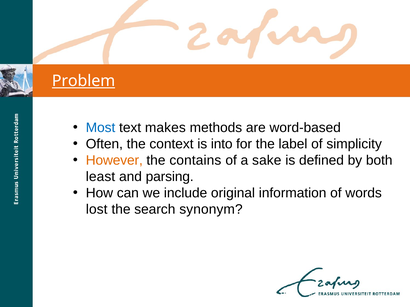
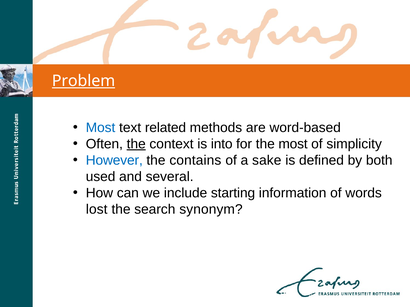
makes: makes -> related
the at (136, 144) underline: none -> present
the label: label -> most
However colour: orange -> blue
least: least -> used
parsing: parsing -> several
original: original -> starting
